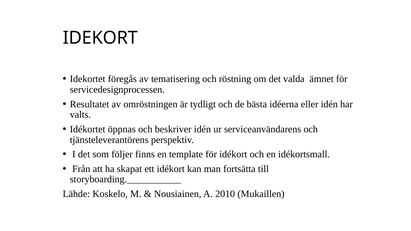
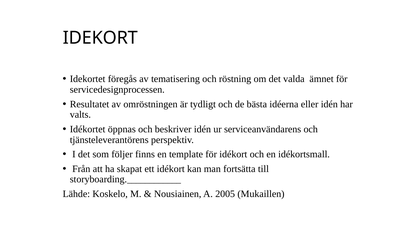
2010: 2010 -> 2005
